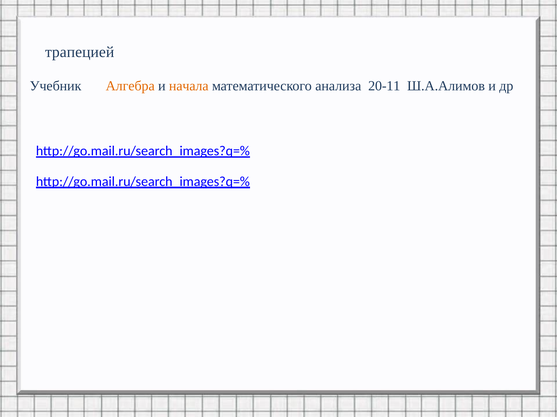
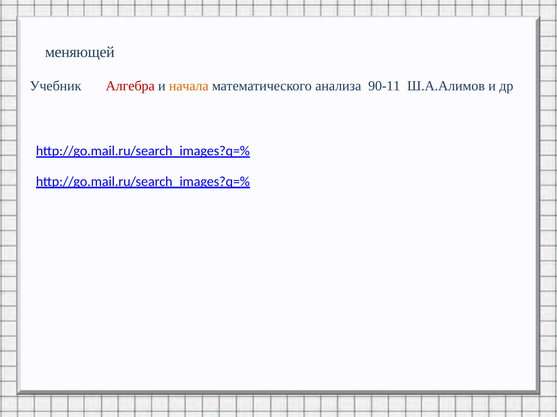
трапецией: трапецией -> меняющей
Алгебра colour: orange -> red
20-11: 20-11 -> 90-11
